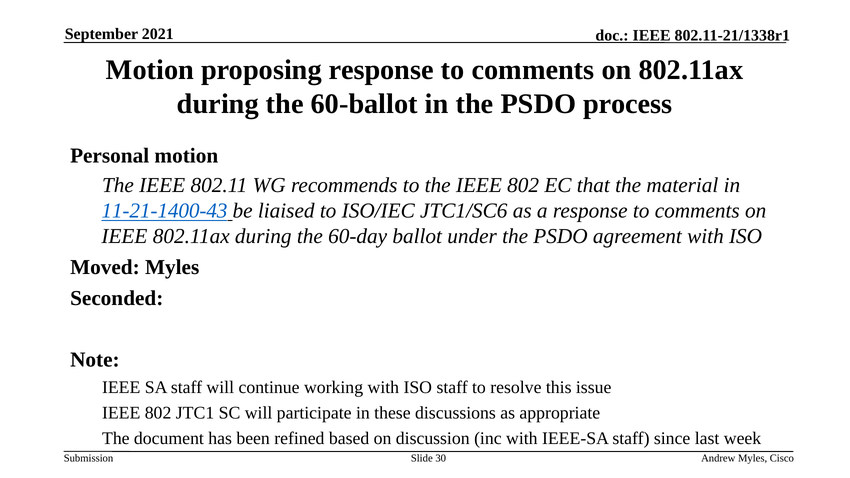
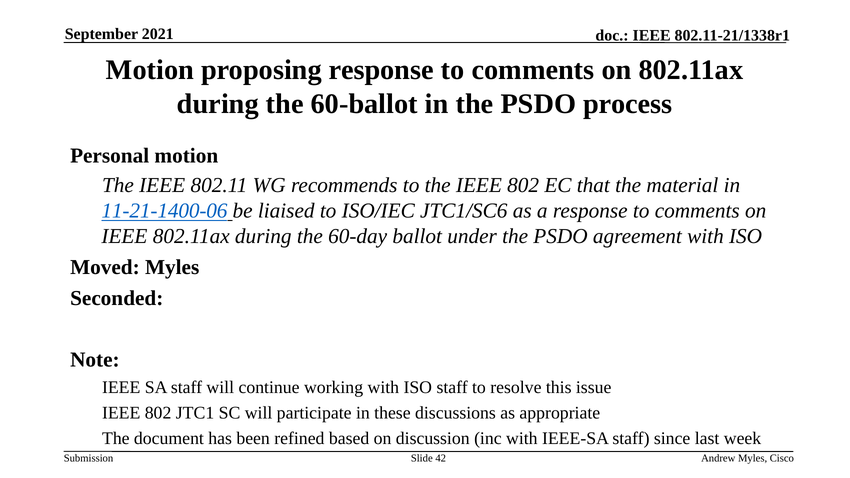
11-21-1400-43: 11-21-1400-43 -> 11-21-1400-06
30: 30 -> 42
